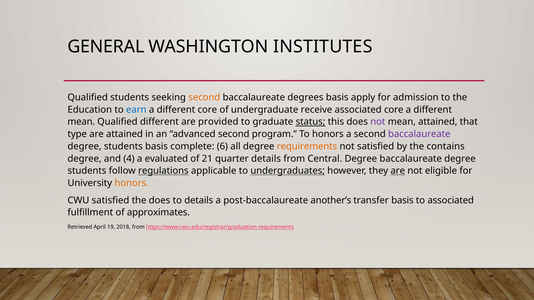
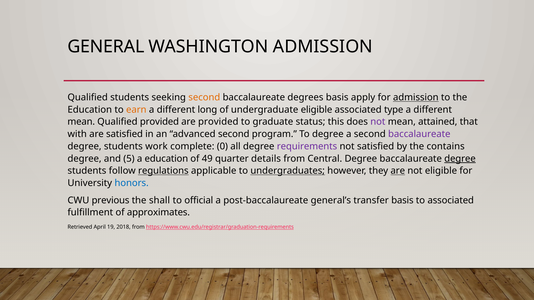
WASHINGTON INSTITUTES: INSTITUTES -> ADMISSION
admission at (416, 98) underline: none -> present
earn colour: blue -> orange
different core: core -> long
undergraduate receive: receive -> eligible
associated core: core -> type
Qualified different: different -> provided
status underline: present -> none
type: type -> with
are attained: attained -> satisfied
To honors: honors -> degree
students basis: basis -> work
6: 6 -> 0
requirements colour: orange -> purple
4: 4 -> 5
a evaluated: evaluated -> education
21: 21 -> 49
degree at (460, 159) underline: none -> present
honors at (132, 183) colour: orange -> blue
CWU satisfied: satisfied -> previous
the does: does -> shall
to details: details -> official
another’s: another’s -> general’s
